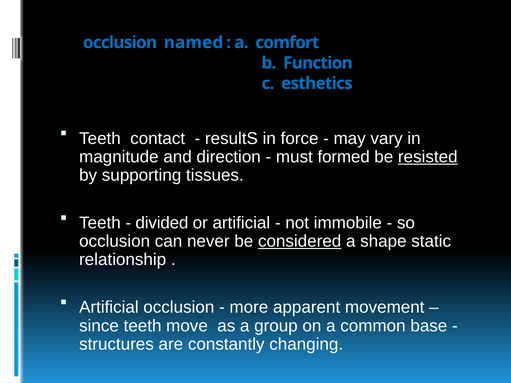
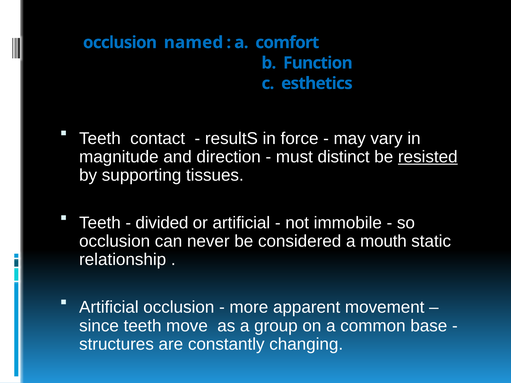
formed: formed -> distinct
considered underline: present -> none
shape: shape -> mouth
